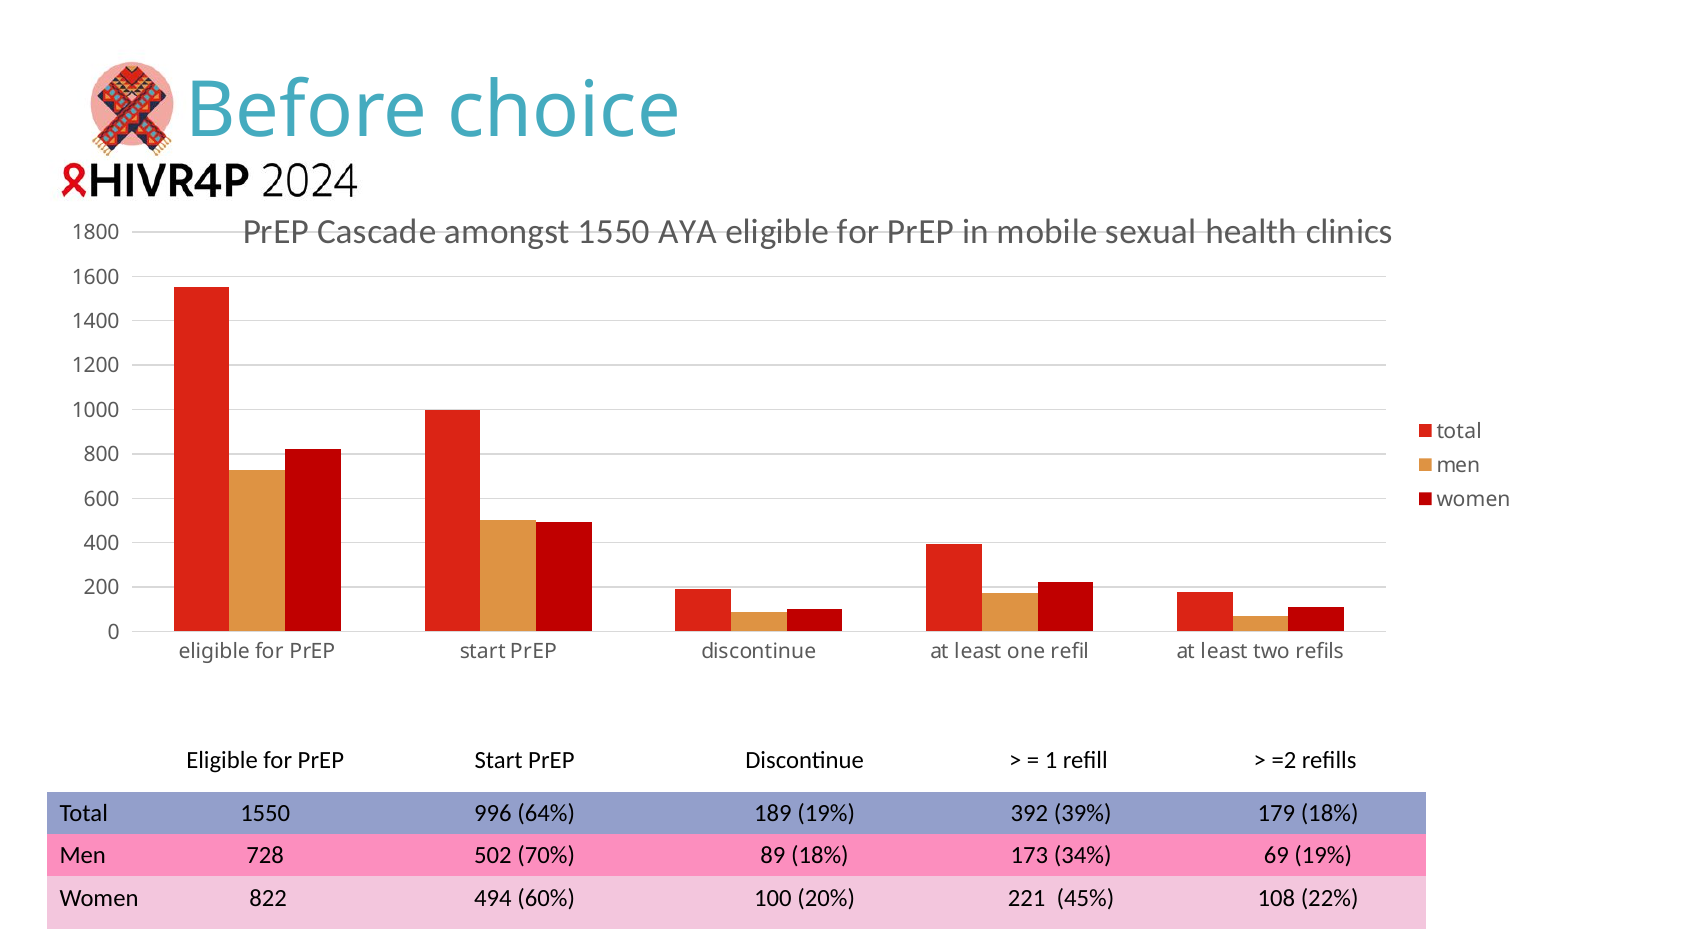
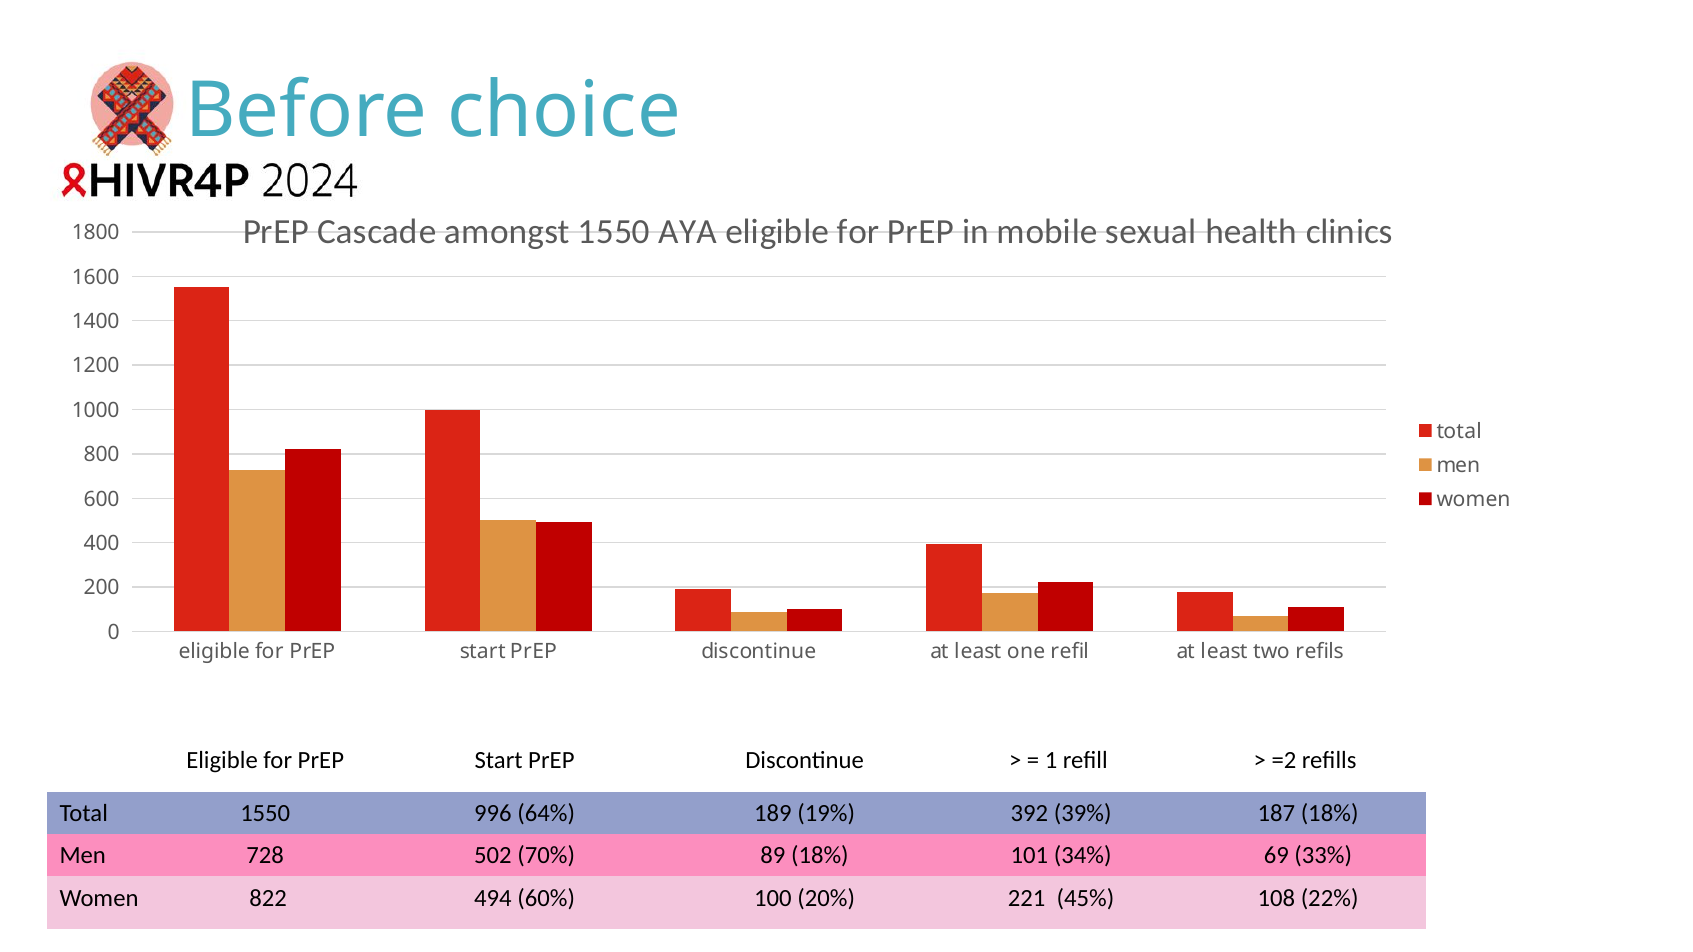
179: 179 -> 187
173: 173 -> 101
69 19%: 19% -> 33%
